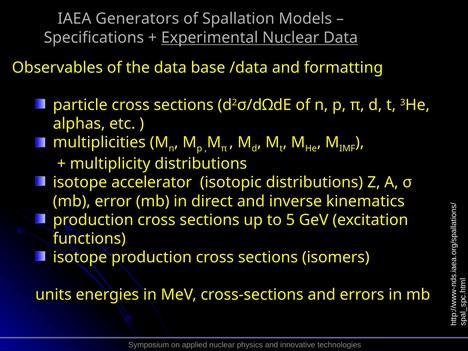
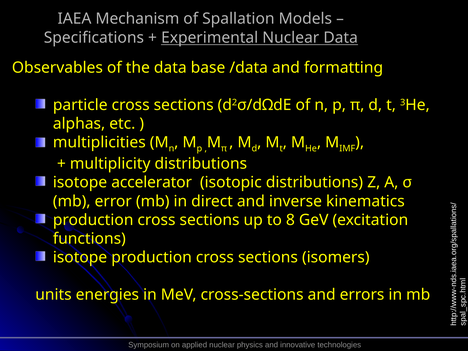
Generators: Generators -> Mechanism
5: 5 -> 8
